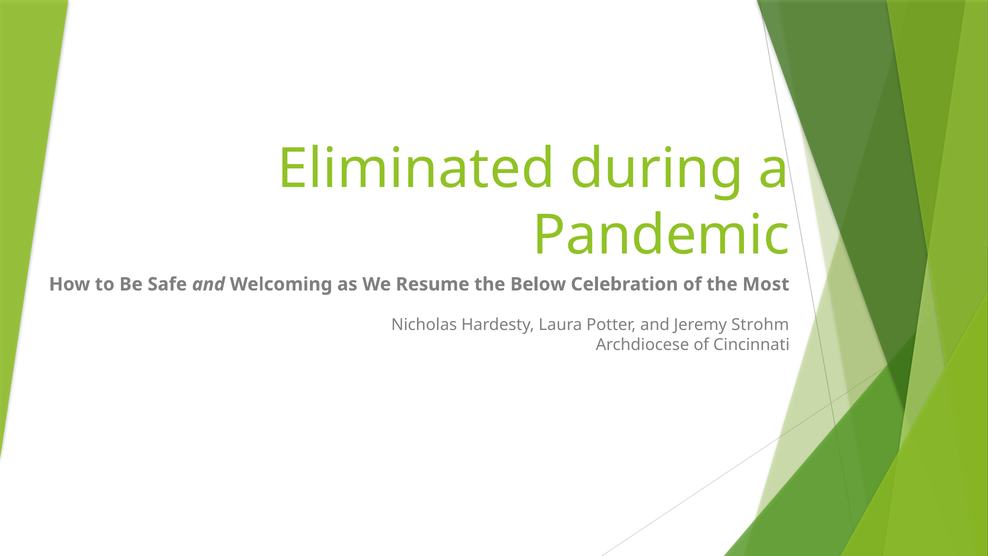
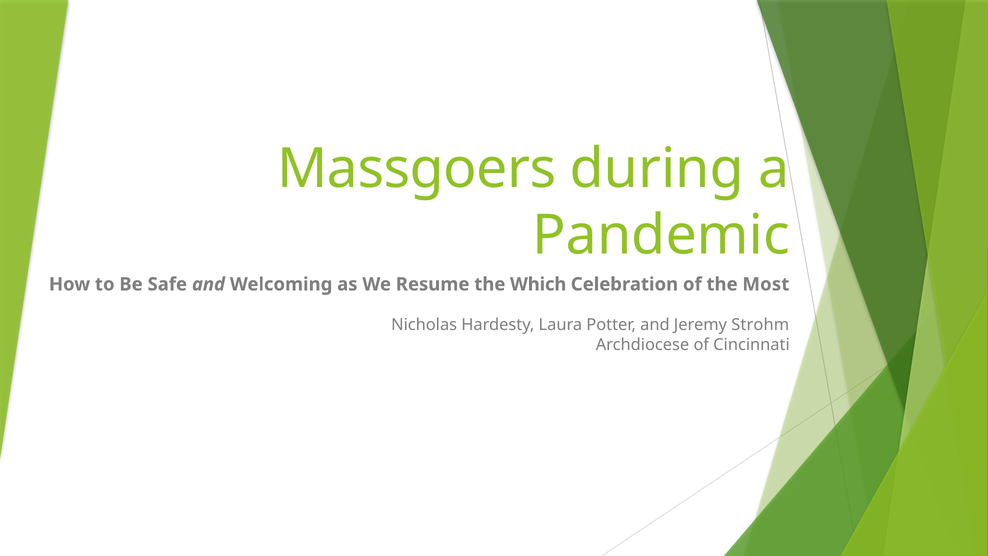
Eliminated: Eliminated -> Massgoers
Below: Below -> Which
